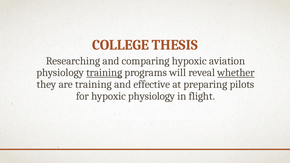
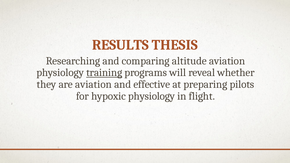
COLLEGE: COLLEGE -> RESULTS
comparing hypoxic: hypoxic -> altitude
whether underline: present -> none
are training: training -> aviation
